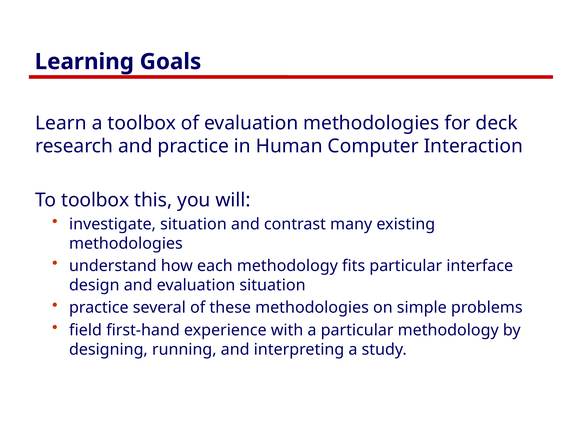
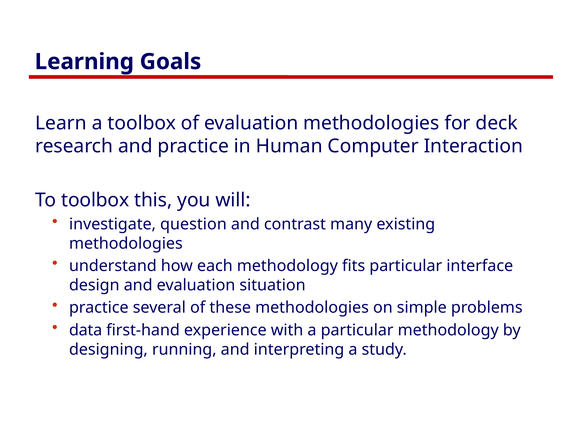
investigate situation: situation -> question
field: field -> data
